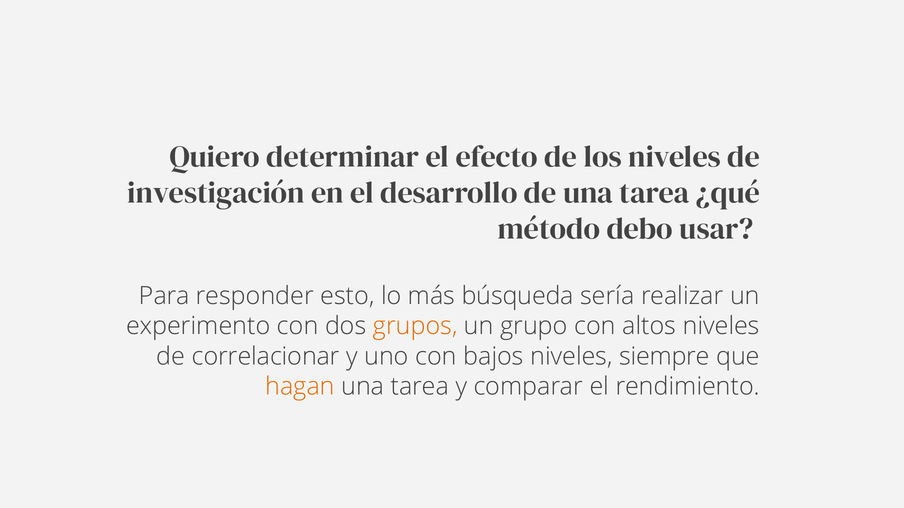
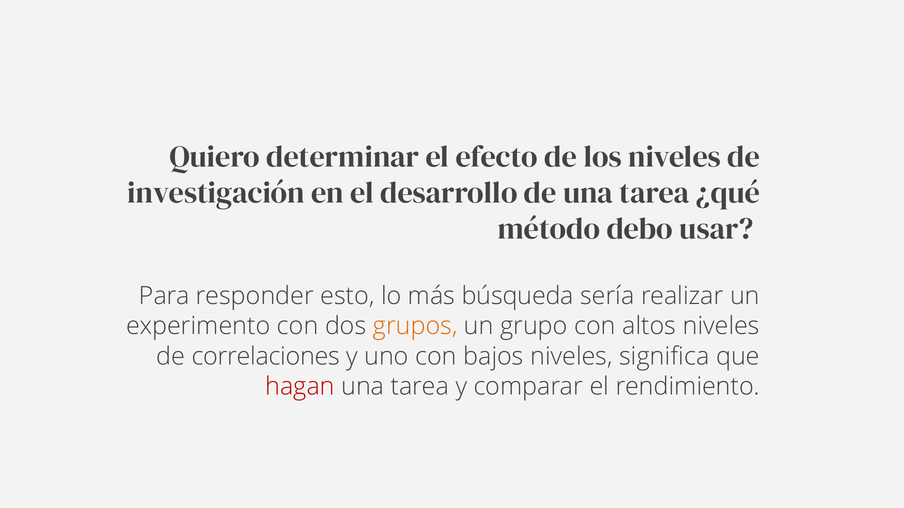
correlacionar: correlacionar -> correlaciones
siempre: siempre -> significa
hagan colour: orange -> red
